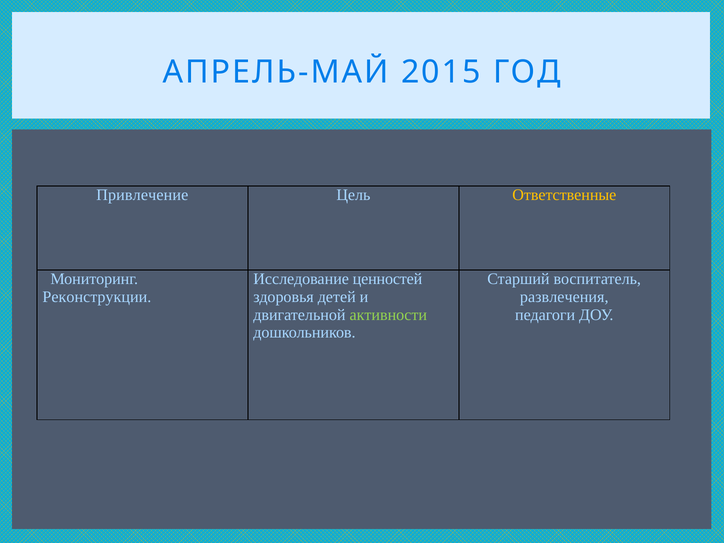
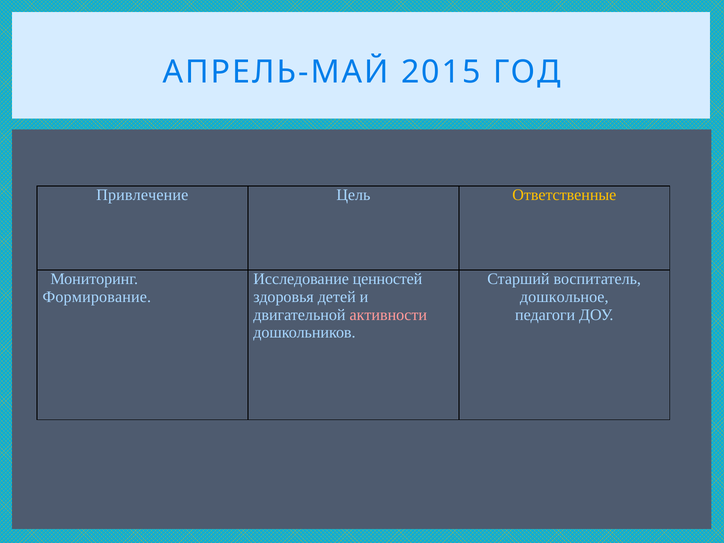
Реконструкции: Реконструкции -> Формирование
развлечения: развлечения -> дошкольное
активности colour: light green -> pink
